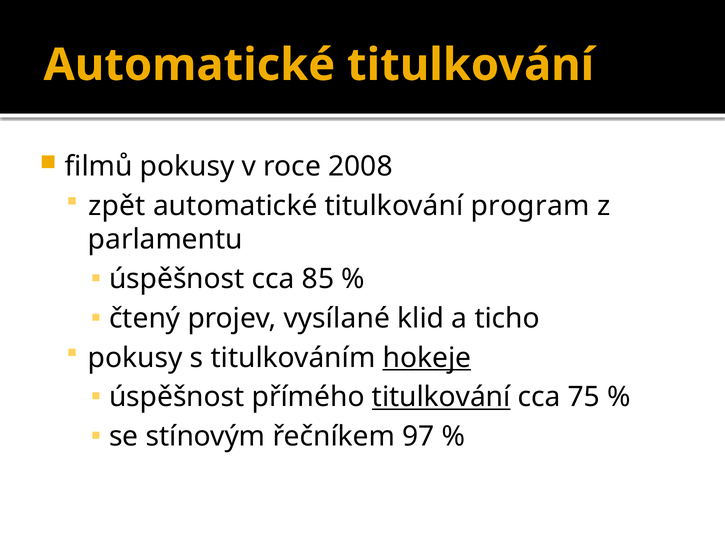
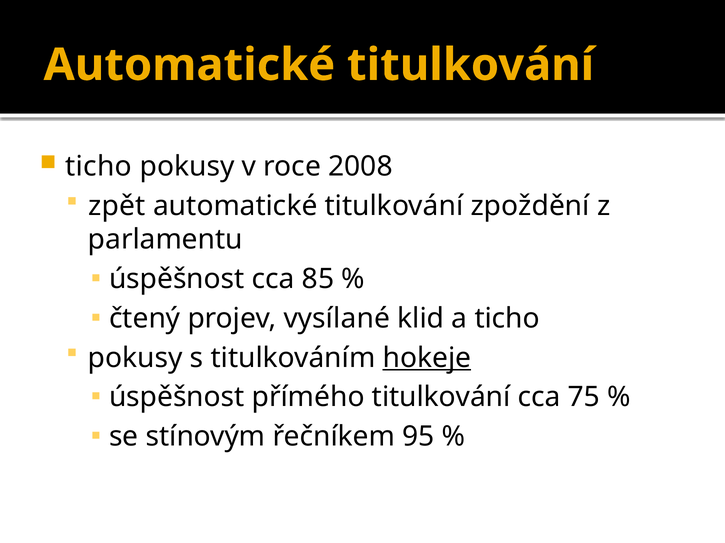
filmů at (99, 167): filmů -> ticho
program: program -> zpoždění
titulkování at (441, 398) underline: present -> none
97: 97 -> 95
